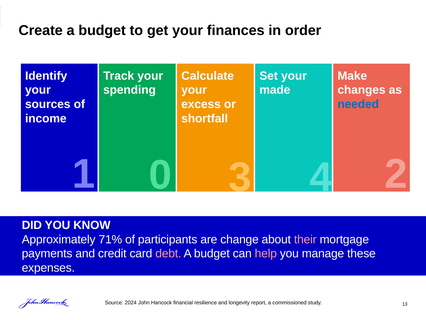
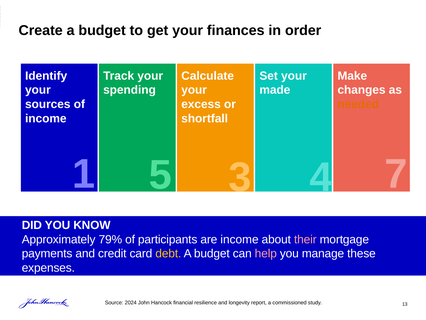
needed colour: blue -> orange
0: 0 -> 5
2: 2 -> 7
71%: 71% -> 79%
are change: change -> income
debt colour: pink -> yellow
